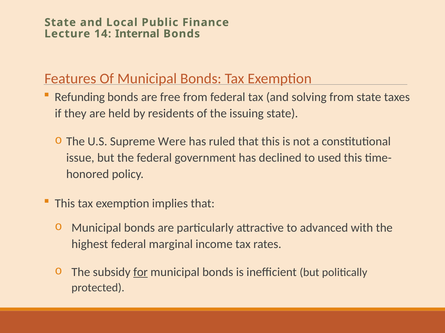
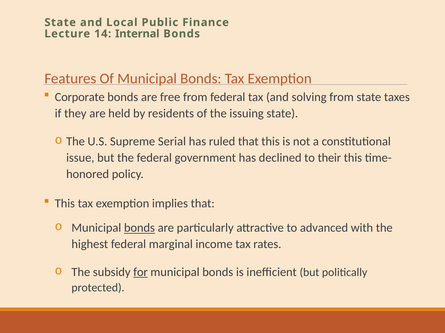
Refunding: Refunding -> Corporate
Were: Were -> Serial
used: used -> their
bonds at (139, 228) underline: none -> present
